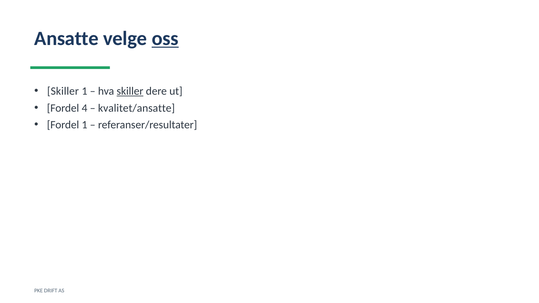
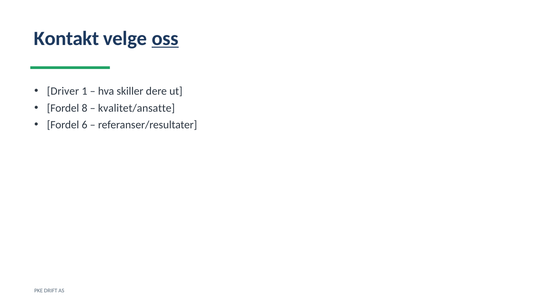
Ansatte: Ansatte -> Kontakt
Skiller at (63, 91): Skiller -> Driver
skiller at (130, 91) underline: present -> none
4: 4 -> 8
Fordel 1: 1 -> 6
